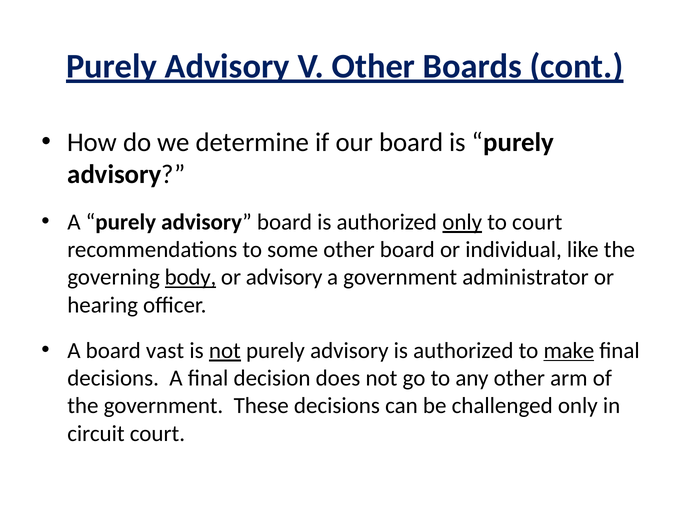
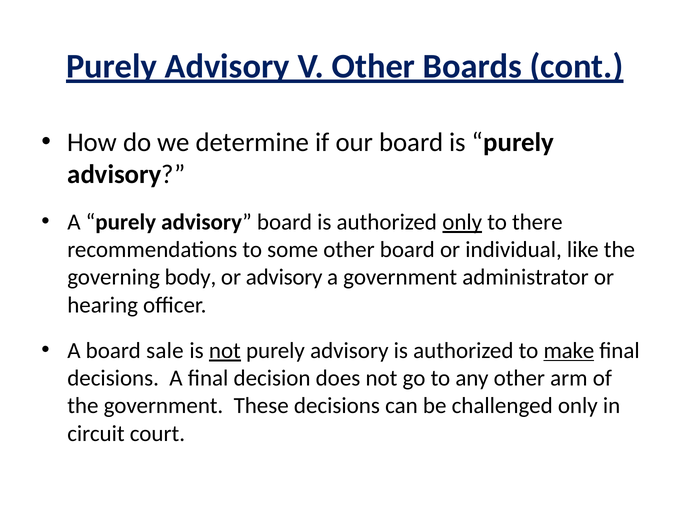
to court: court -> there
body underline: present -> none
vast: vast -> sale
